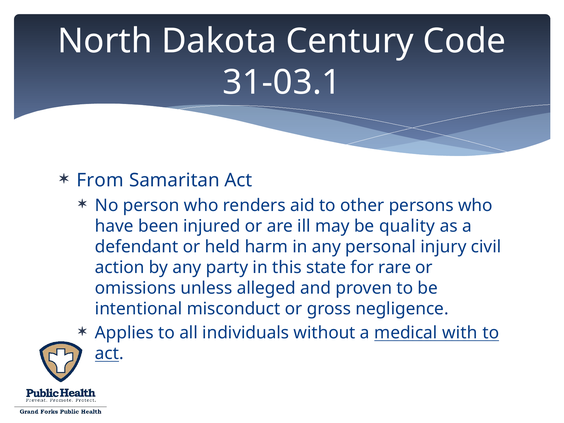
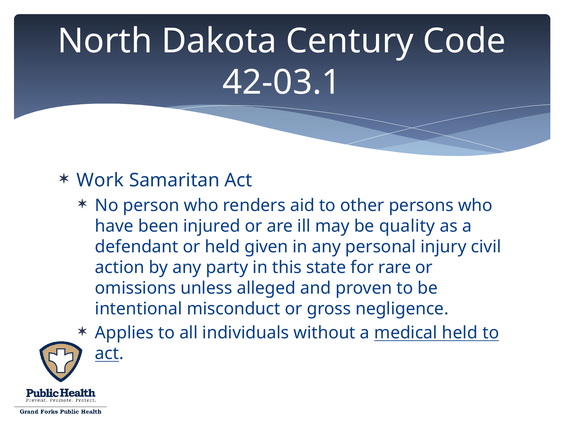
31-03.1: 31-03.1 -> 42-03.1
From: From -> Work
harm: harm -> given
medical with: with -> held
